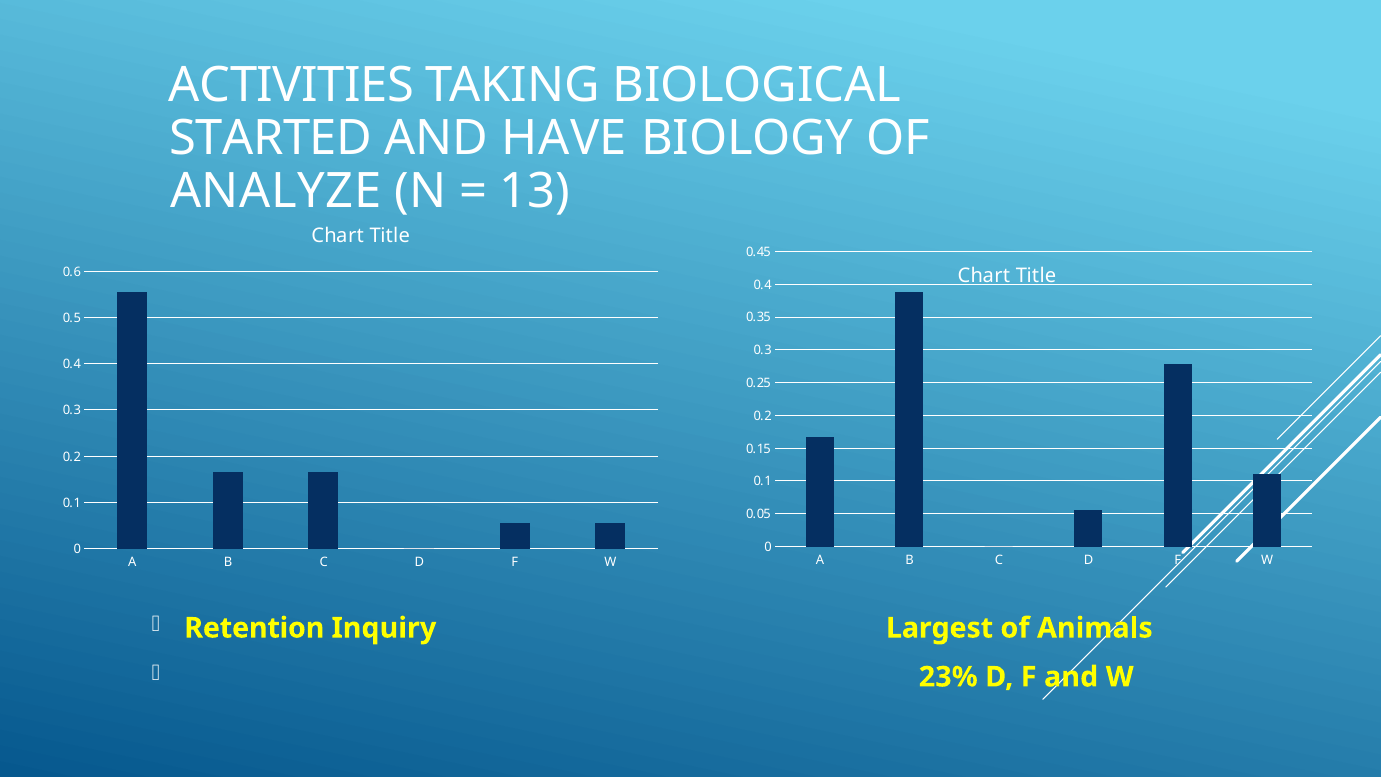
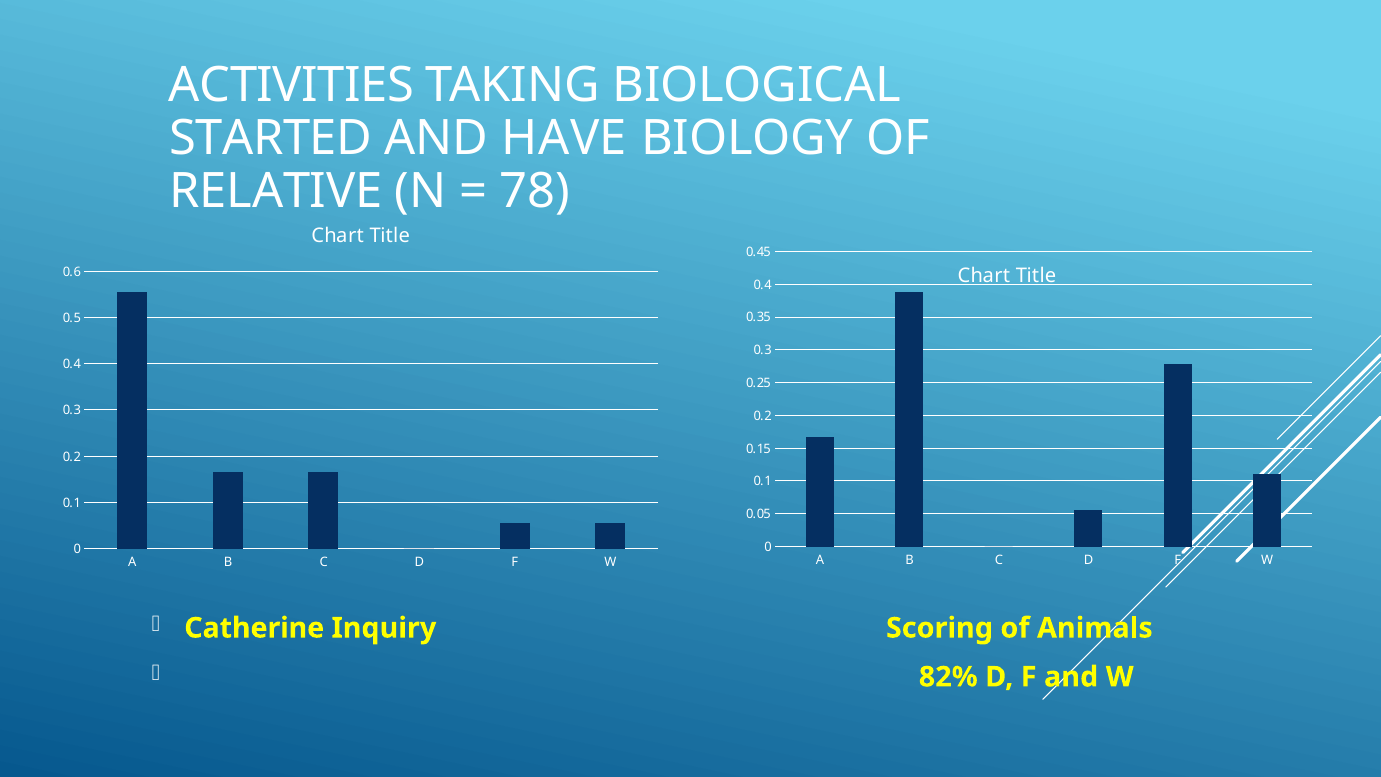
ANALYZE: ANALYZE -> RELATIVE
13: 13 -> 78
Retention: Retention -> Catherine
Largest: Largest -> Scoring
23%: 23% -> 82%
